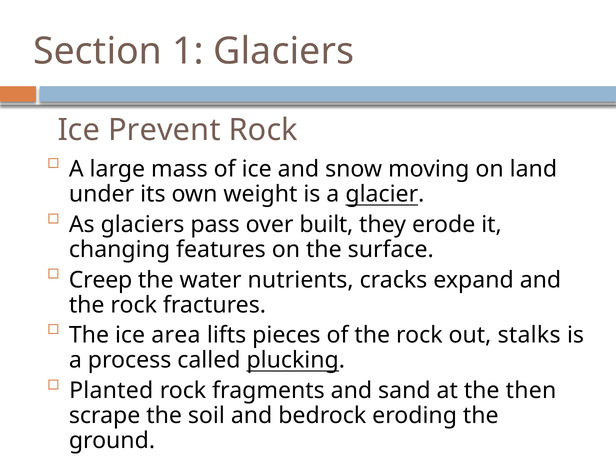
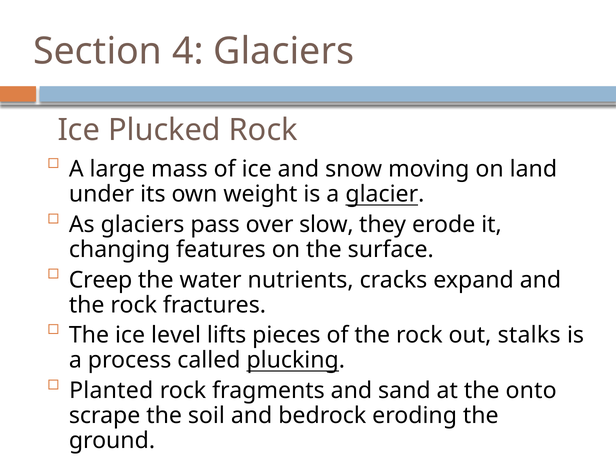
1: 1 -> 4
Prevent: Prevent -> Plucked
built: built -> slow
area: area -> level
then: then -> onto
